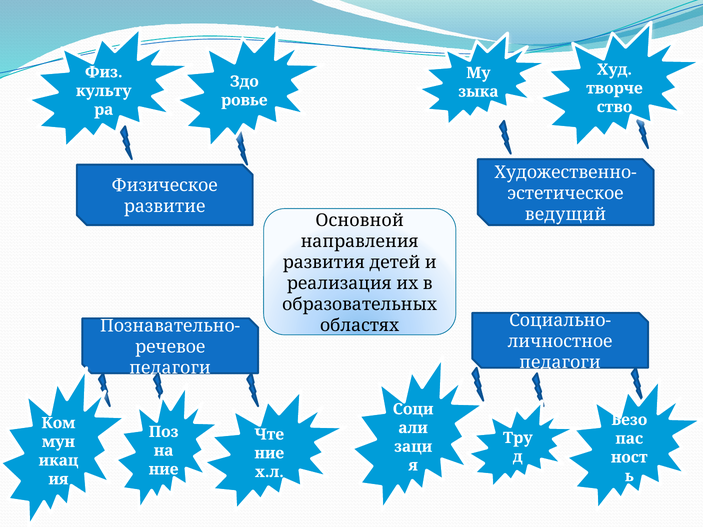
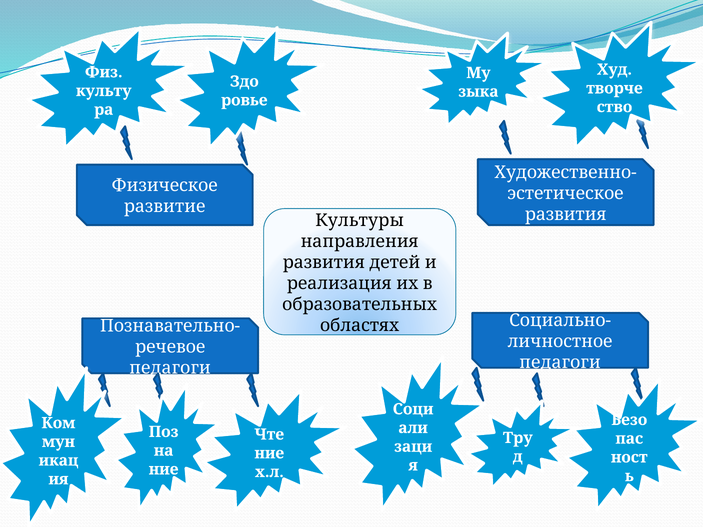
ведущий at (566, 215): ведущий -> развития
Основной: Основной -> Культуры
